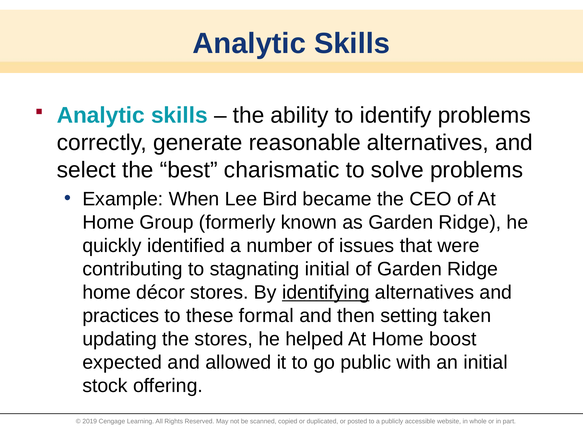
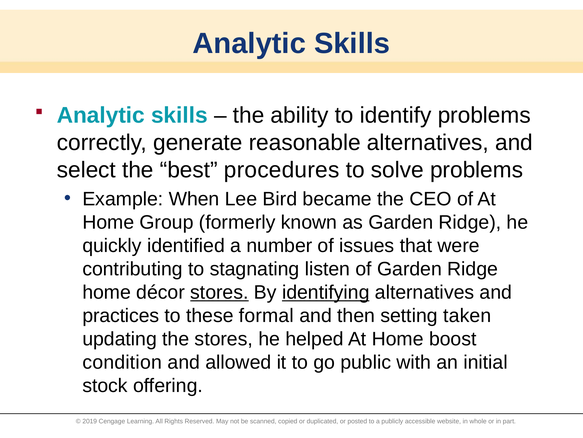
charismatic: charismatic -> procedures
stagnating initial: initial -> listen
stores at (219, 292) underline: none -> present
expected: expected -> condition
